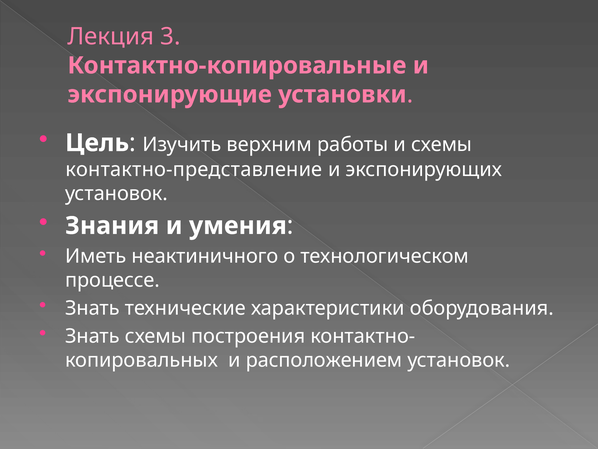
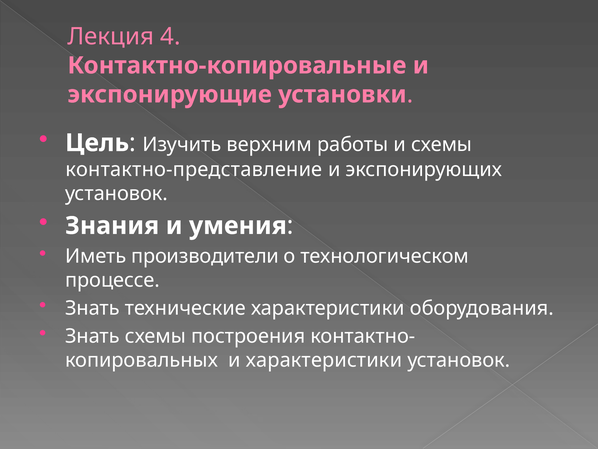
3: 3 -> 4
неактиничного: неактиничного -> производители
и расположением: расположением -> характеристики
